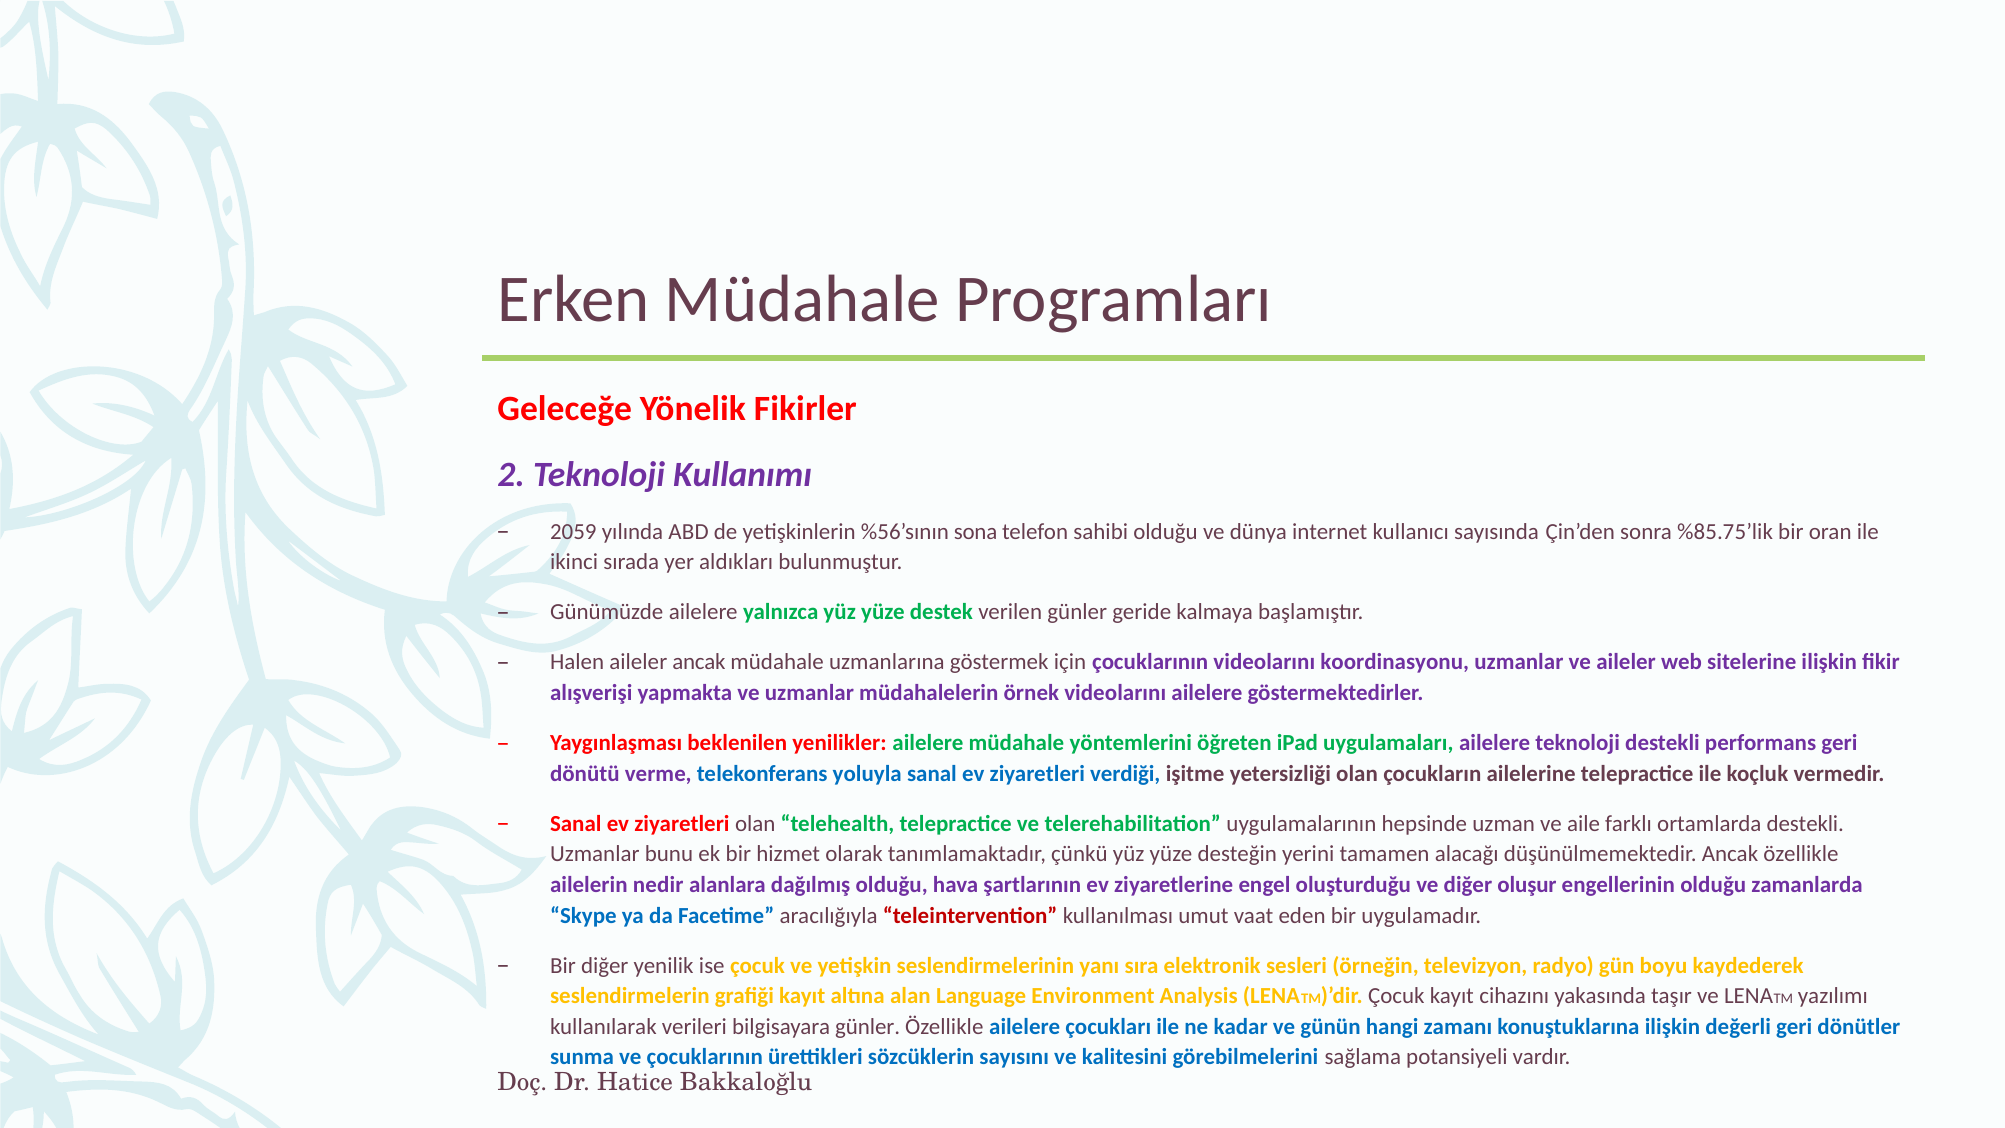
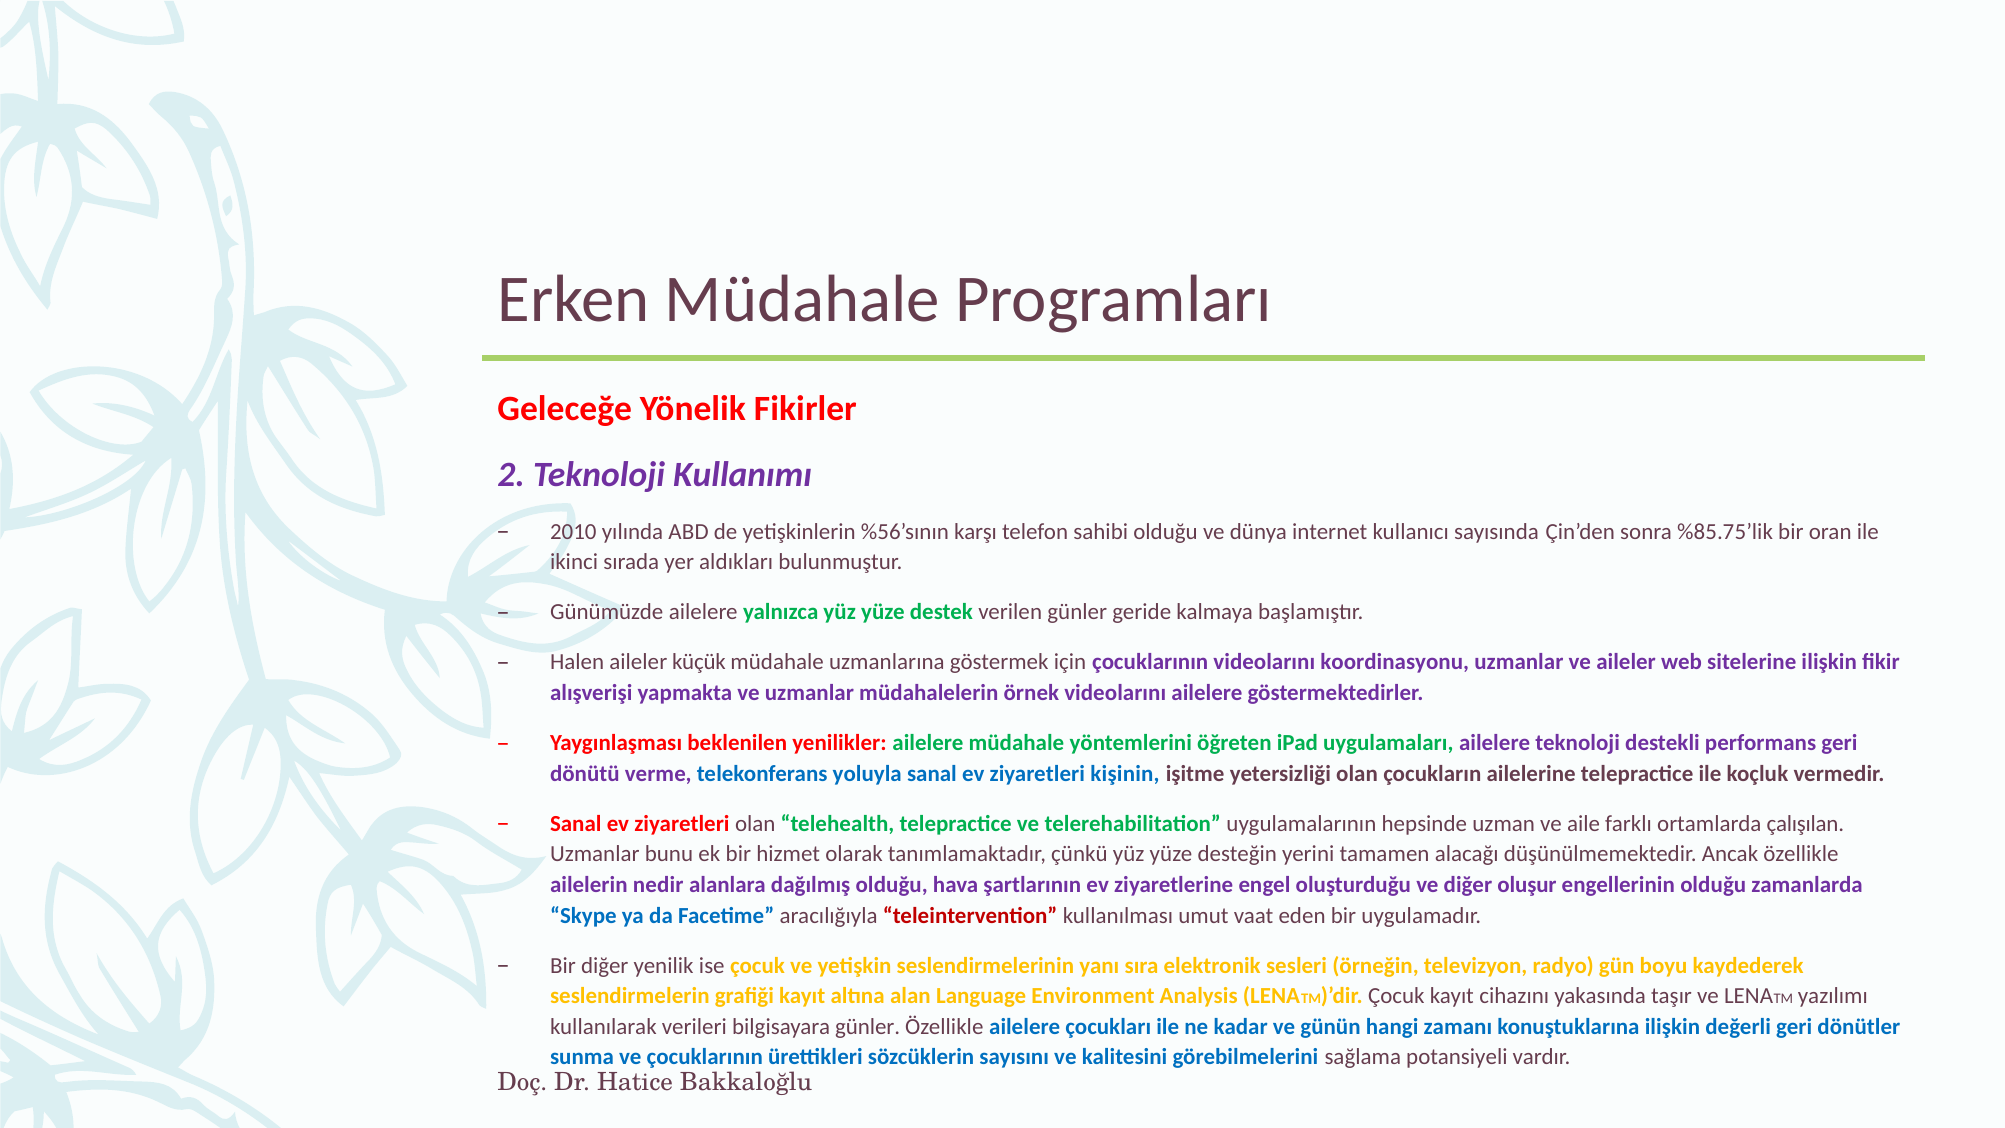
2059: 2059 -> 2010
sona: sona -> karşı
aileler ancak: ancak -> küçük
verdiği: verdiği -> kişinin
ortamlarda destekli: destekli -> çalışılan
